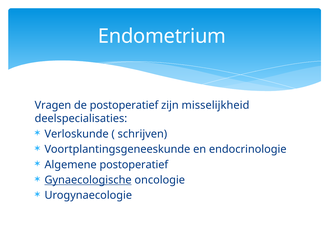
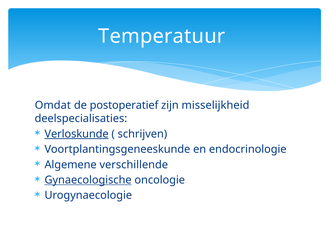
Endometrium: Endometrium -> Temperatuur
Vragen: Vragen -> Omdat
Verloskunde underline: none -> present
Algemene postoperatief: postoperatief -> verschillende
